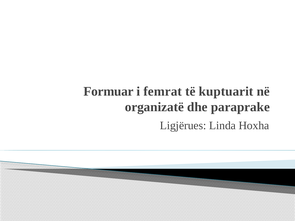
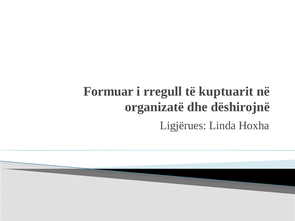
femrat: femrat -> rregull
paraprake: paraprake -> dëshirojnë
